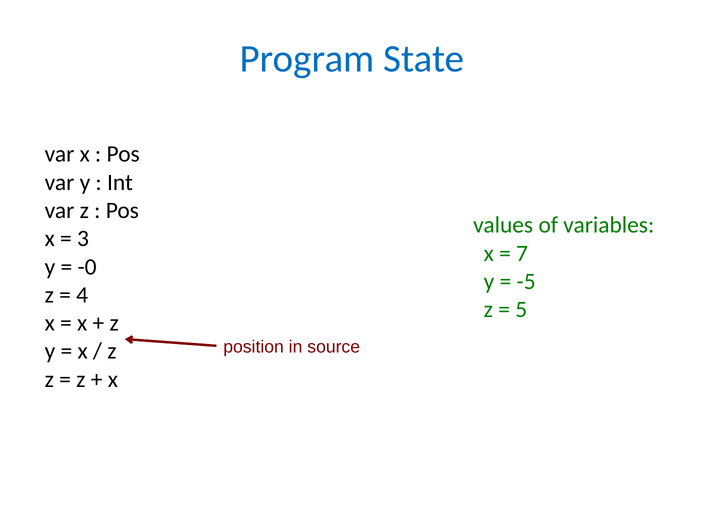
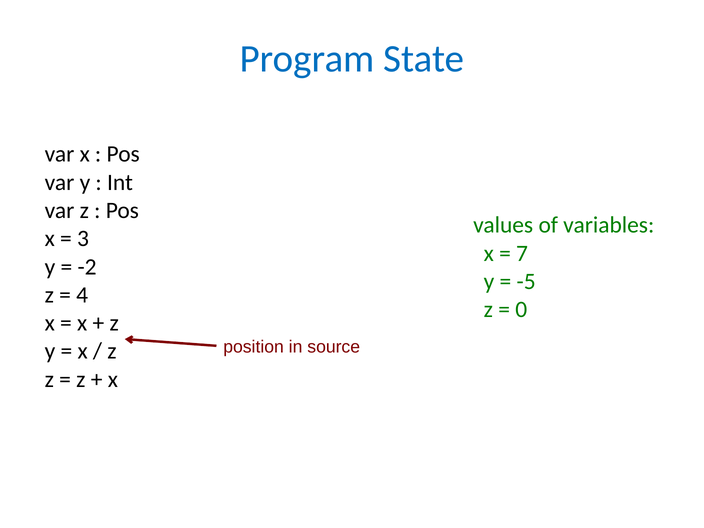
-0: -0 -> -2
5: 5 -> 0
